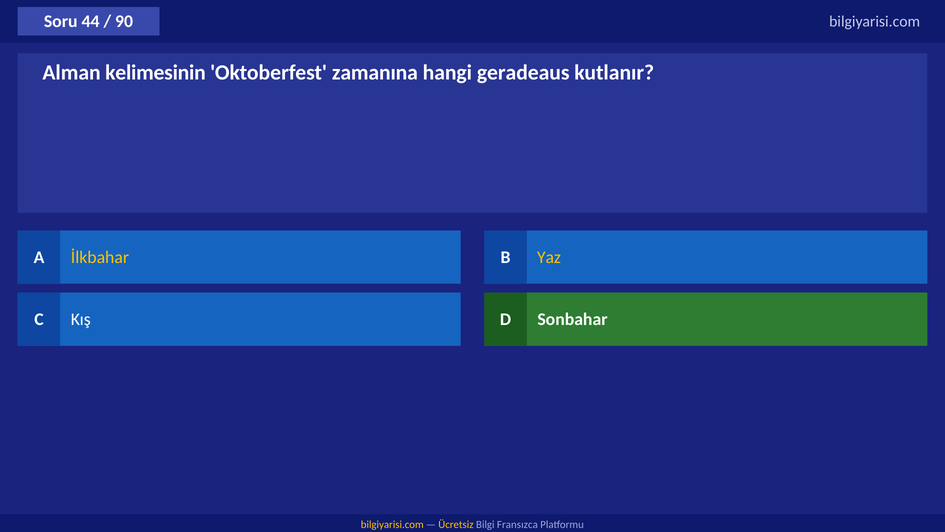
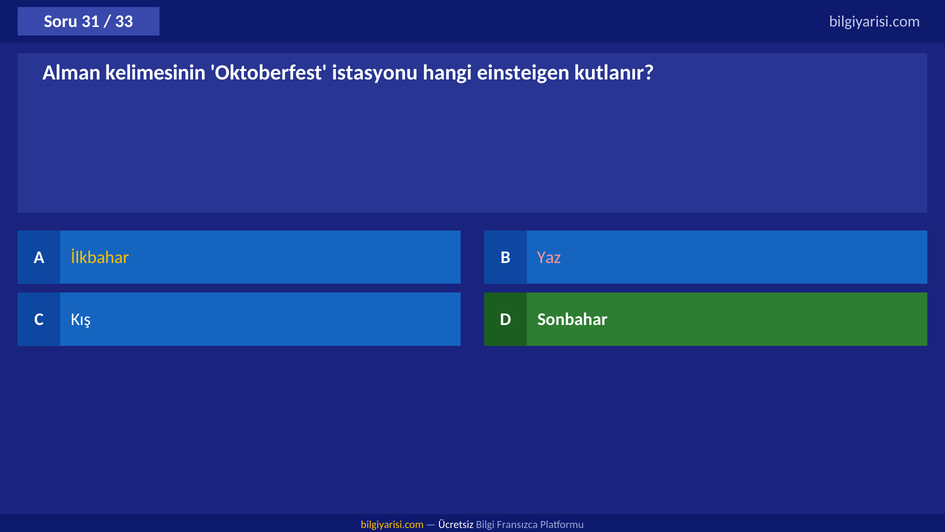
44: 44 -> 31
90: 90 -> 33
zamanına: zamanına -> istasyonu
geradeaus: geradeaus -> einsteigen
Yaz colour: yellow -> pink
Ücretsiz colour: yellow -> white
